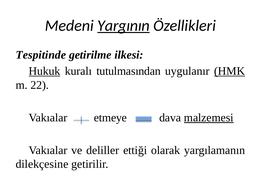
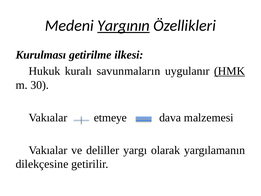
Tespitinde: Tespitinde -> Kurulması
Hukuk underline: present -> none
tutulmasından: tutulmasından -> savunmaların
22: 22 -> 30
malzemesi underline: present -> none
ettiği: ettiği -> yargı
